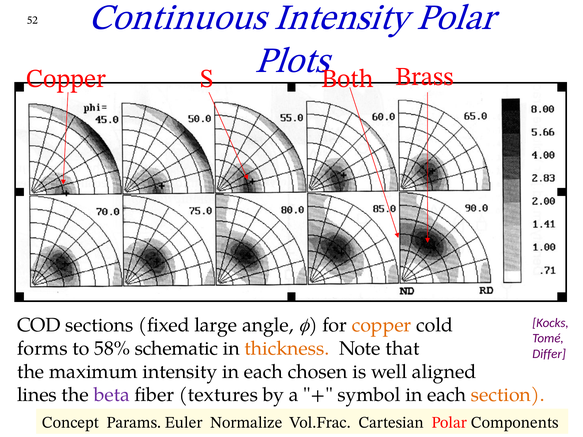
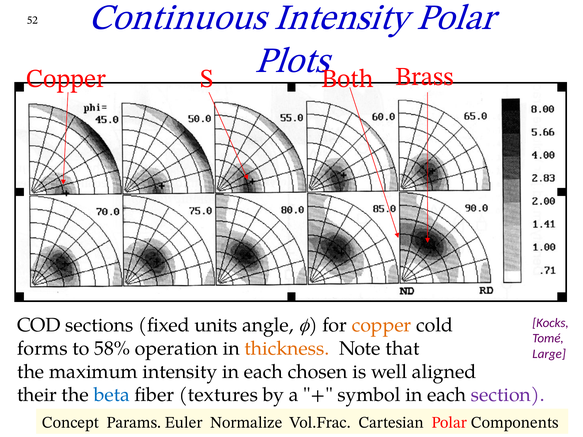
large: large -> units
schematic: schematic -> operation
Differ: Differ -> Large
lines: lines -> their
beta colour: purple -> blue
section colour: orange -> purple
